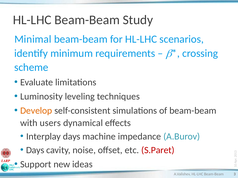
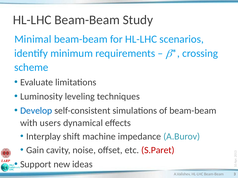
Develop colour: orange -> blue
Interplay days: days -> shift
Days at (35, 150): Days -> Gain
